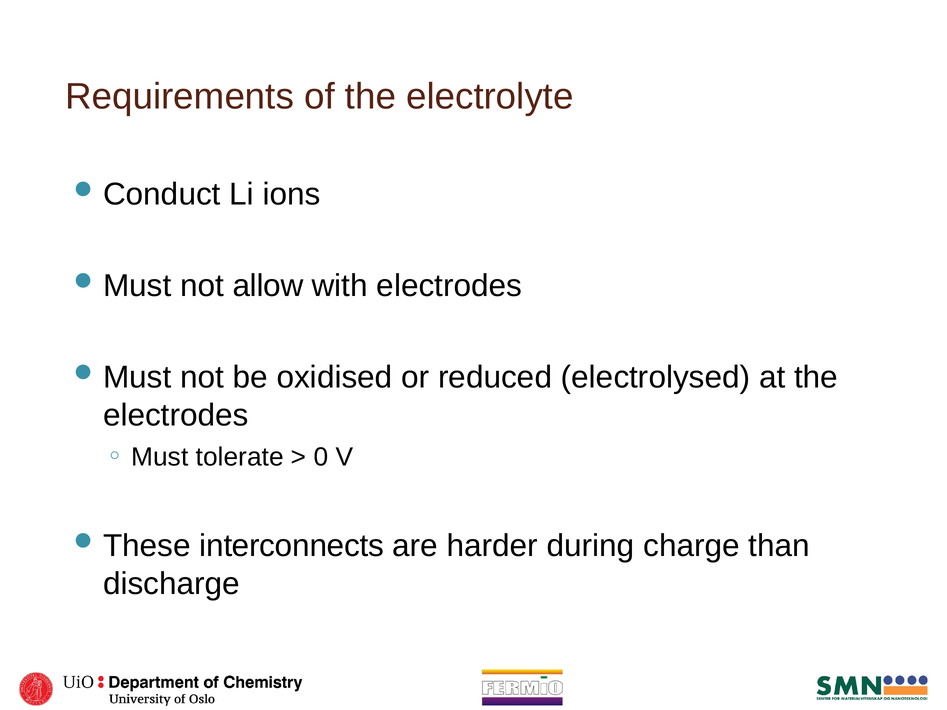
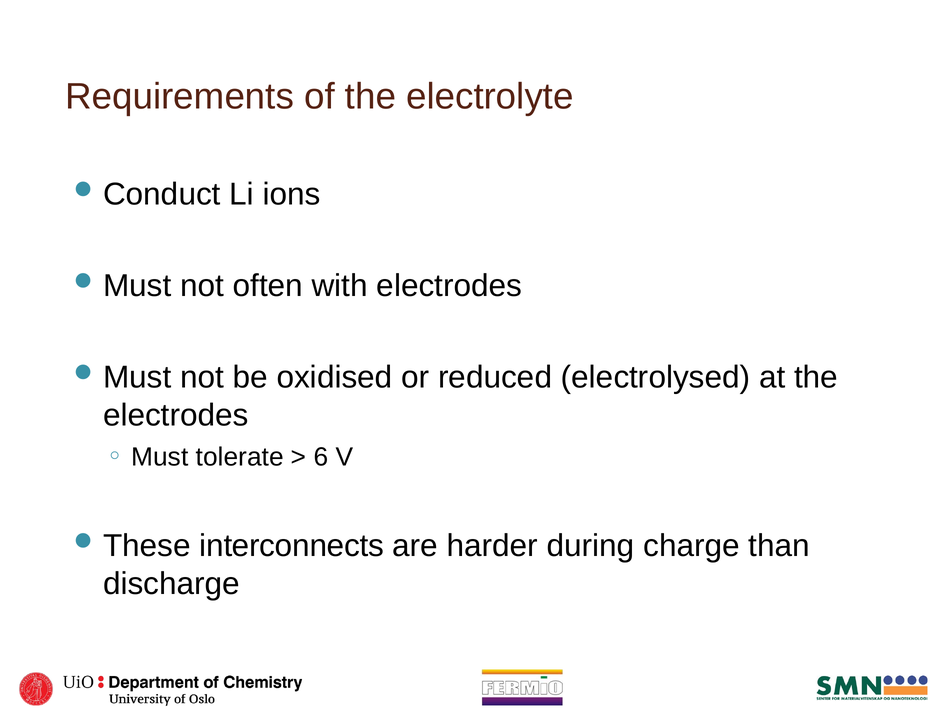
allow: allow -> often
0: 0 -> 6
